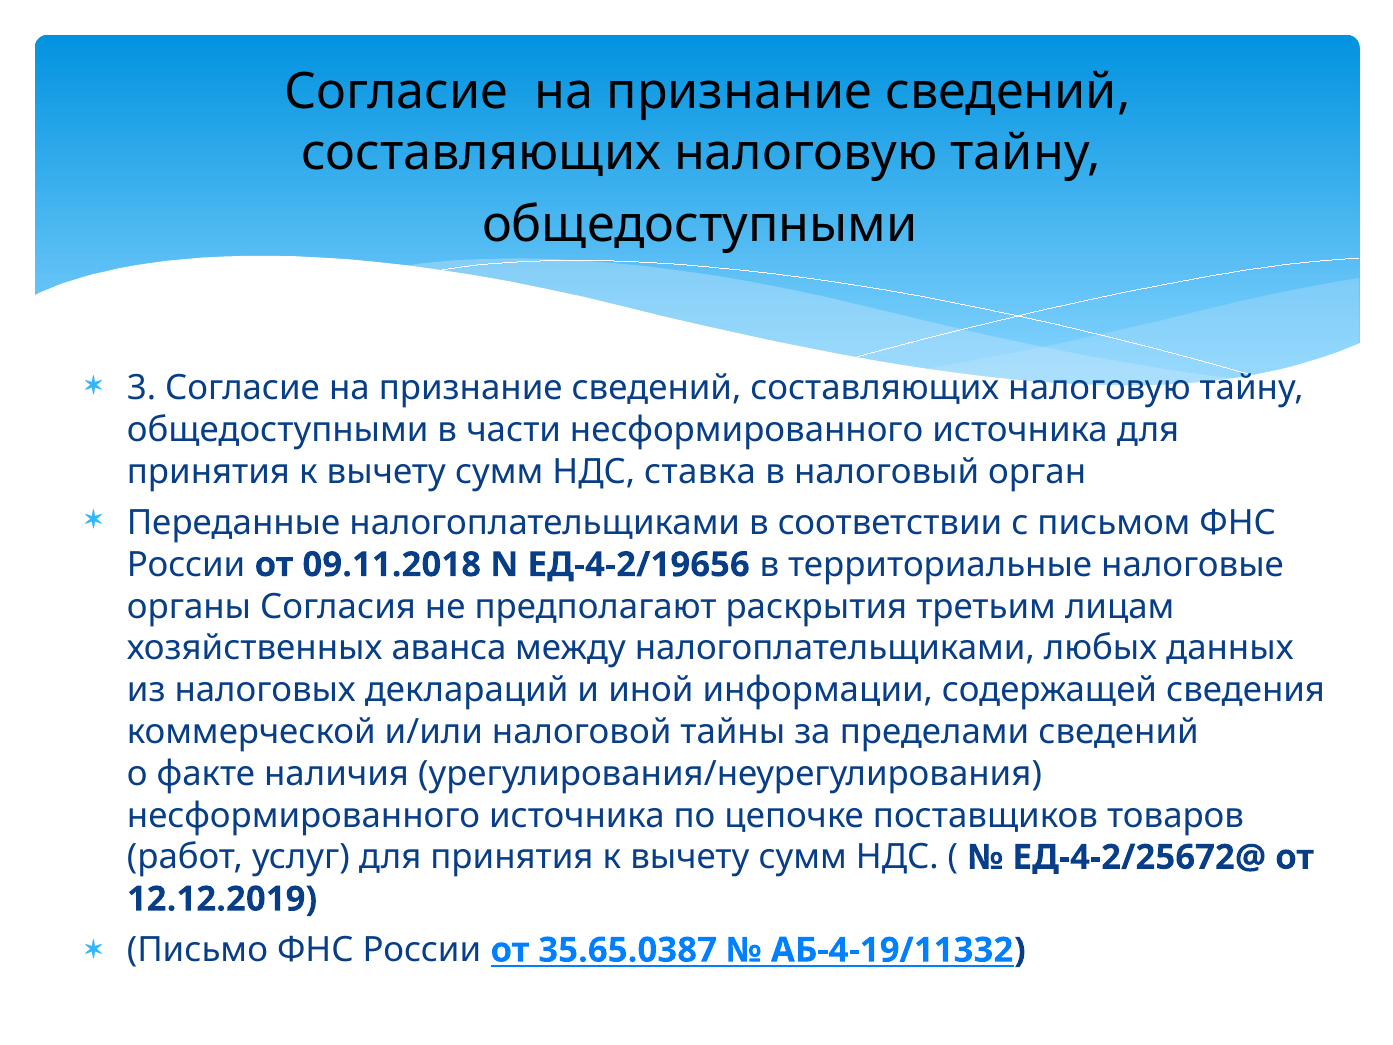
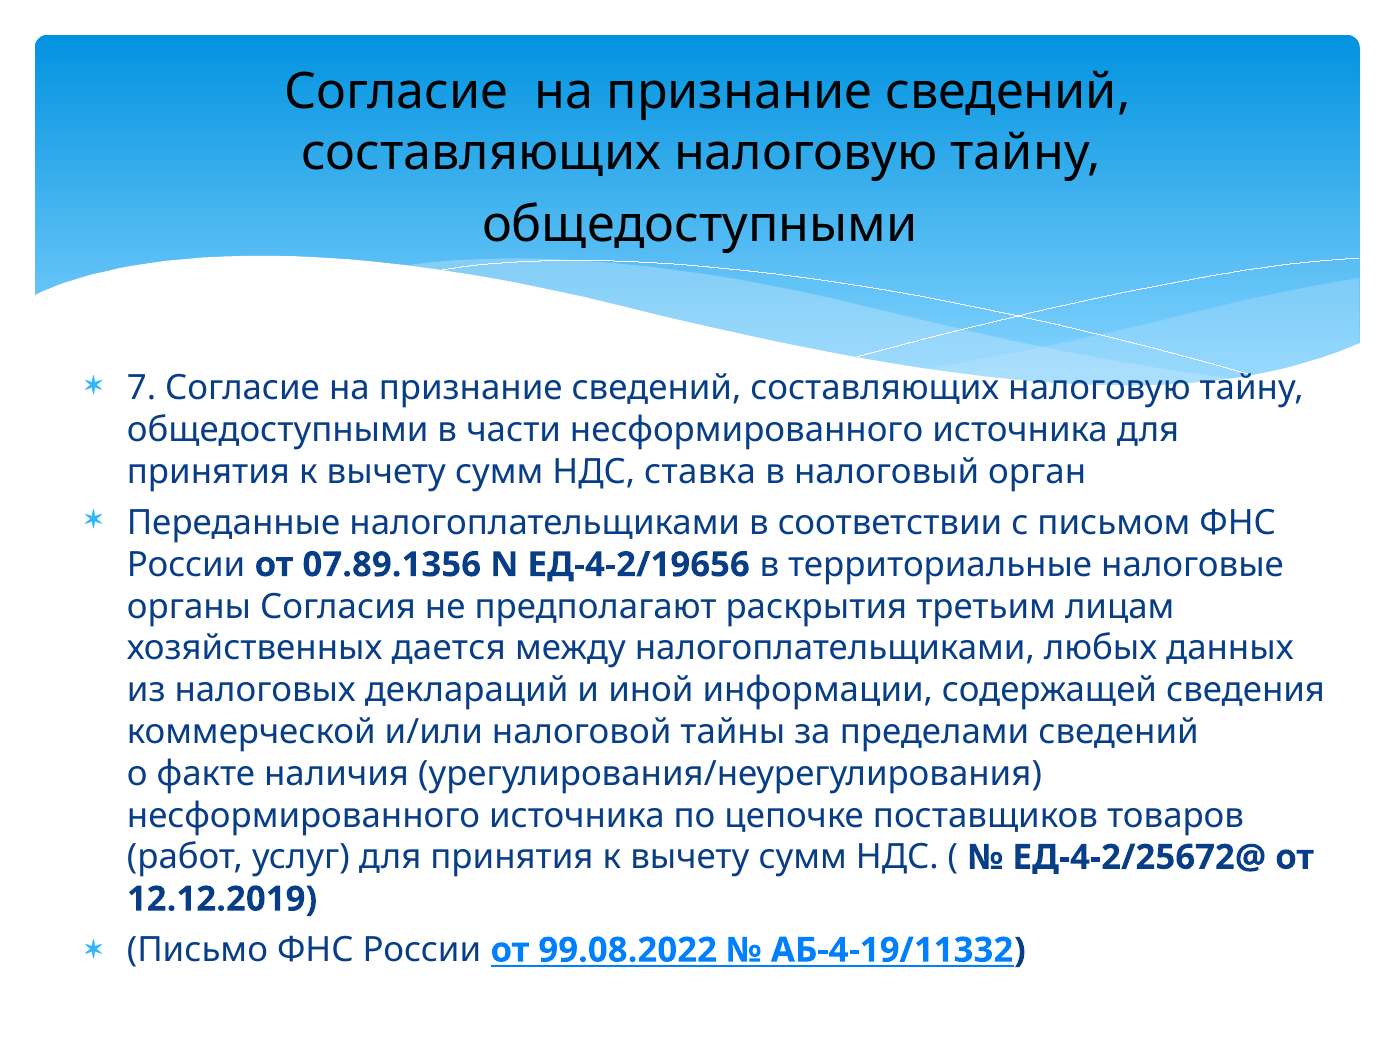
3: 3 -> 7
09.11.2018: 09.11.2018 -> 07.89.1356
аванса: аванса -> дается
35.65.0387: 35.65.0387 -> 99.08.2022
